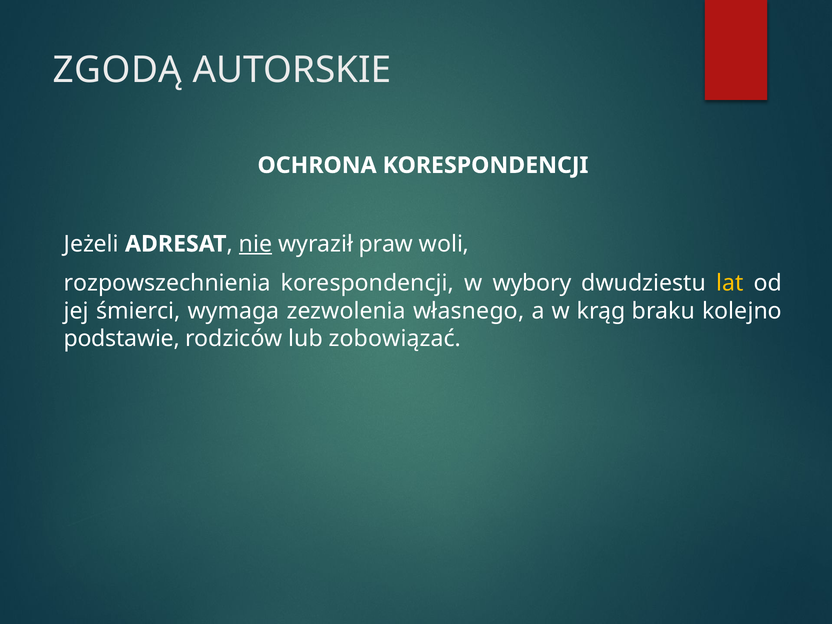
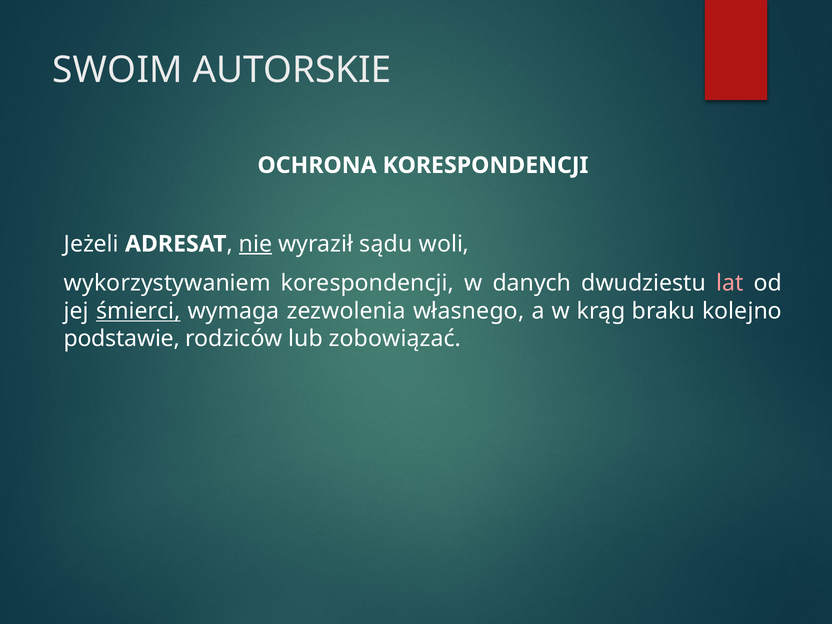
ZGODĄ: ZGODĄ -> SWOIM
praw: praw -> sądu
rozpowszechnienia: rozpowszechnienia -> wykorzystywaniem
wybory: wybory -> danych
lat colour: yellow -> pink
śmierci underline: none -> present
